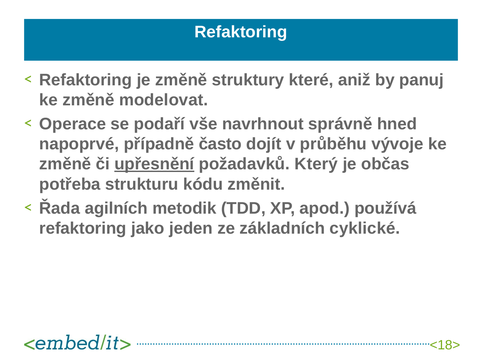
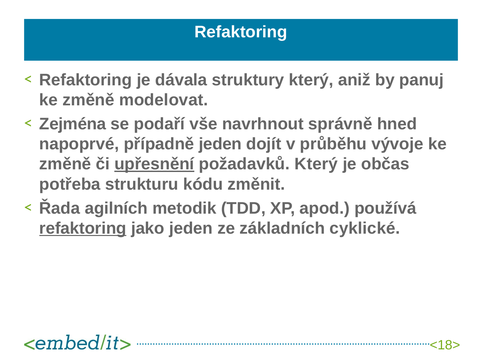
je změně: změně -> dávala
struktury které: které -> který
Operace: Operace -> Zejména
případně často: často -> jeden
refaktoring at (83, 229) underline: none -> present
